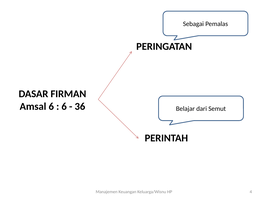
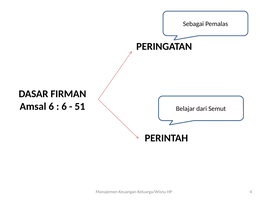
36: 36 -> 51
